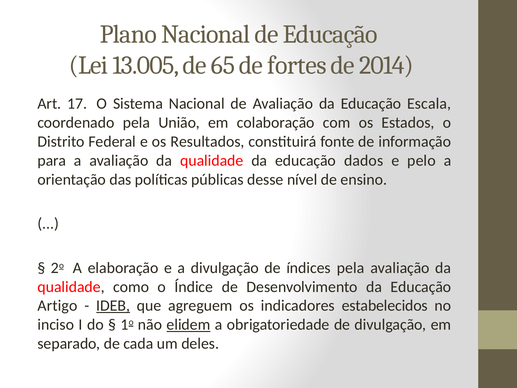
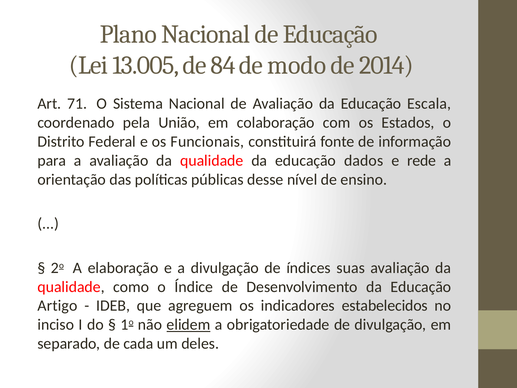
65: 65 -> 84
fortes: fortes -> modo
17: 17 -> 71
Resultados: Resultados -> Funcionais
pelo: pelo -> rede
índices pela: pela -> suas
IDEB underline: present -> none
